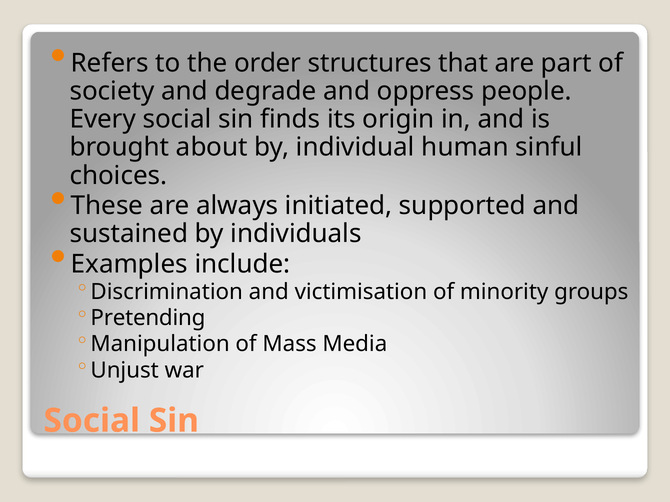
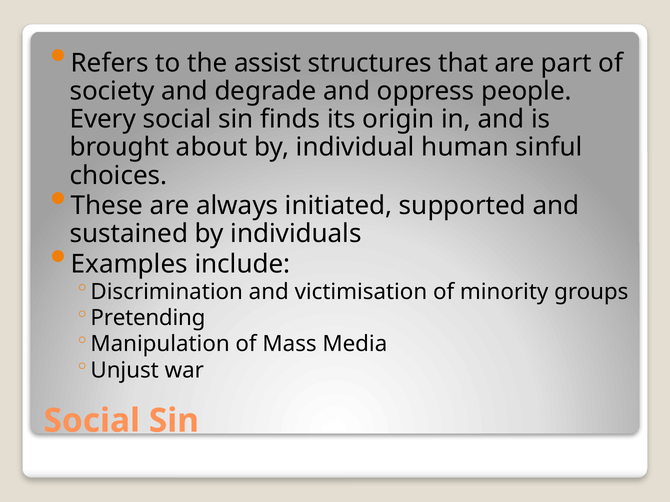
order: order -> assist
